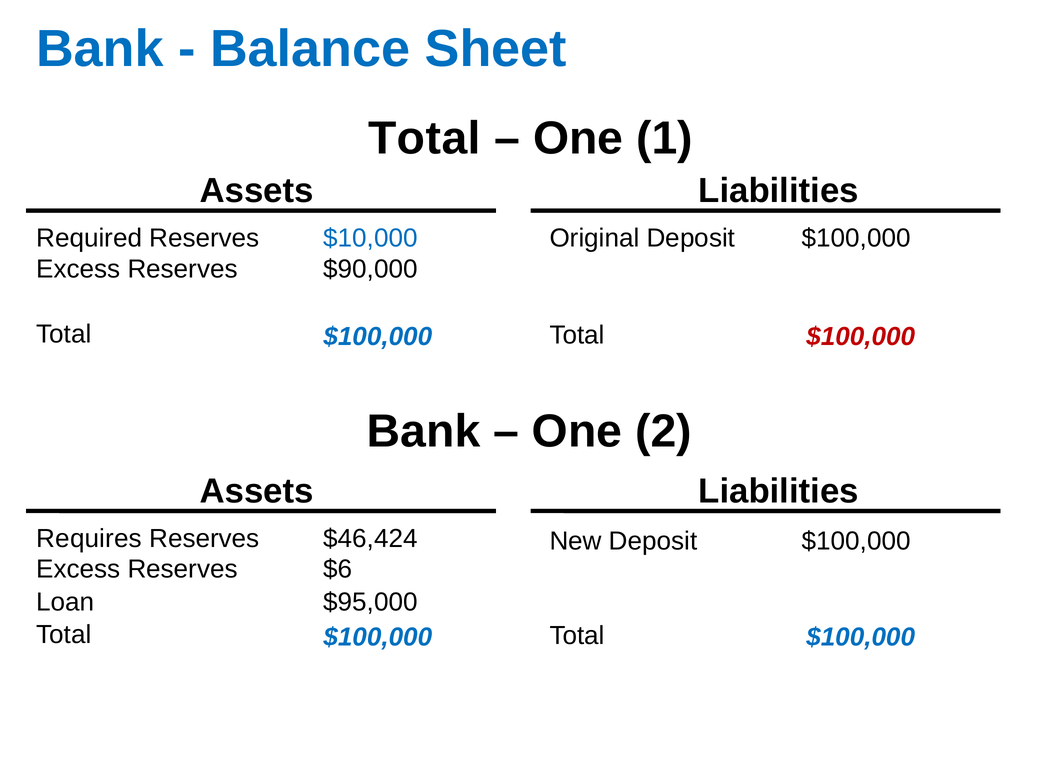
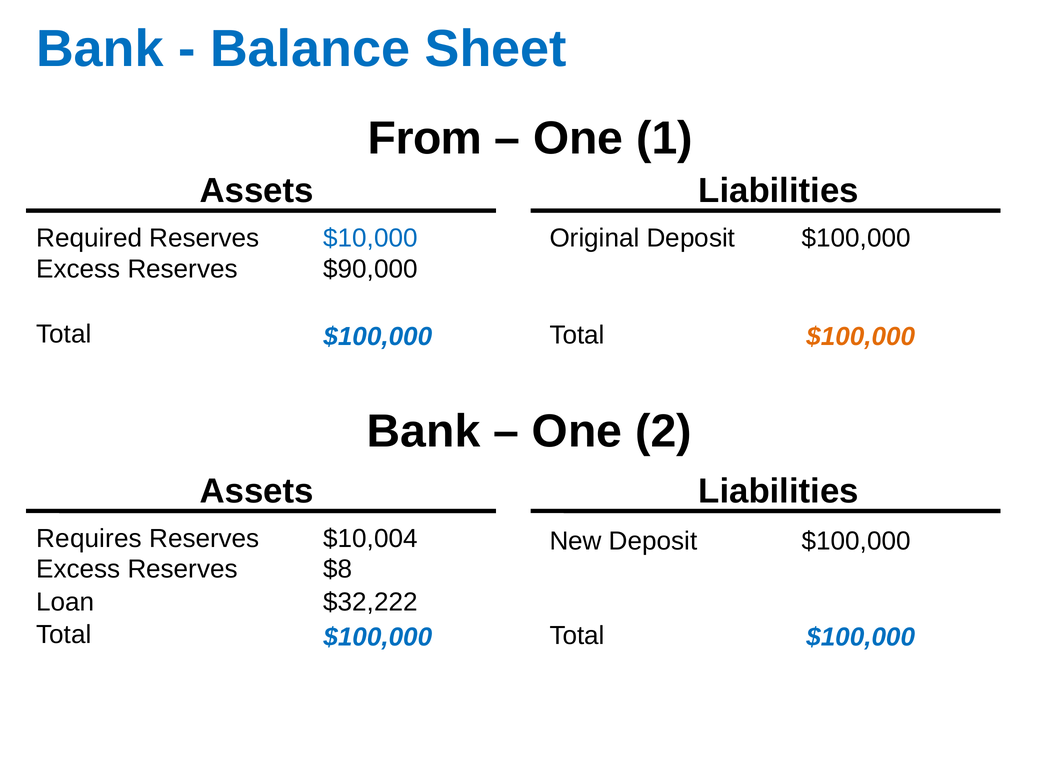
Total at (425, 138): Total -> From
$100,000 at (861, 337) colour: red -> orange
$46,424: $46,424 -> $10,004
$6: $6 -> $8
$95,000: $95,000 -> $32,222
